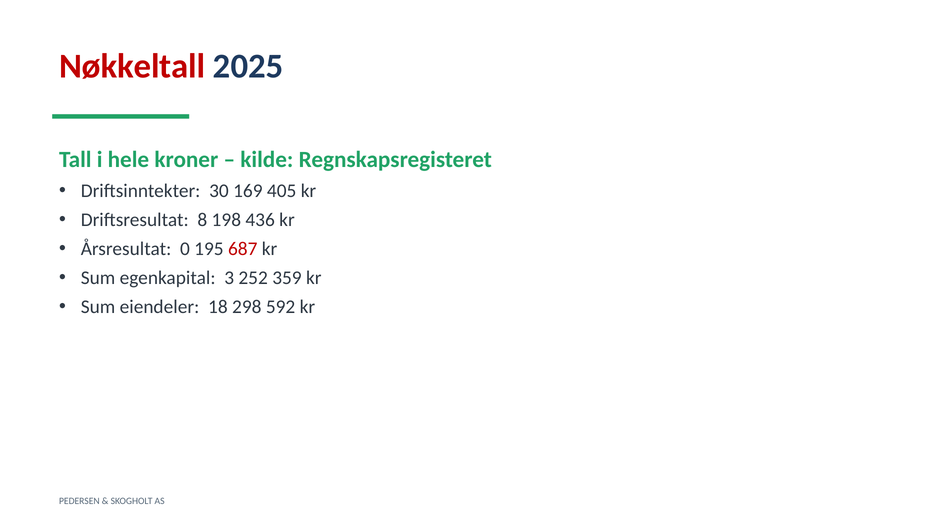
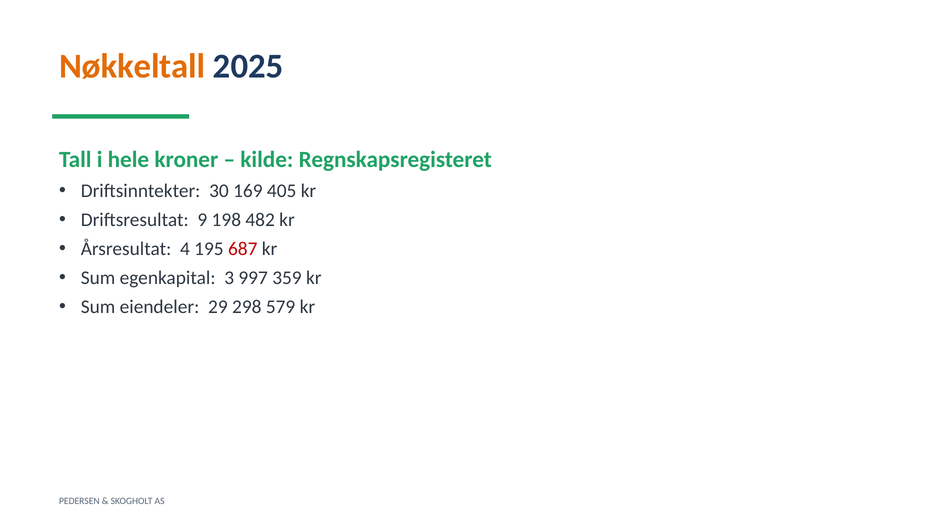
Nøkkeltall colour: red -> orange
8: 8 -> 9
436: 436 -> 482
0: 0 -> 4
252: 252 -> 997
18: 18 -> 29
592: 592 -> 579
